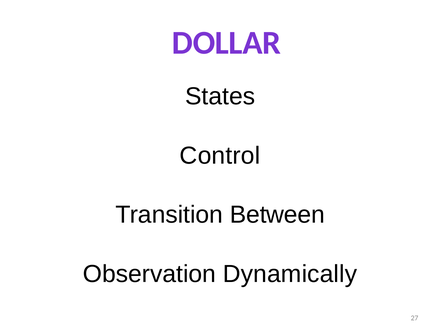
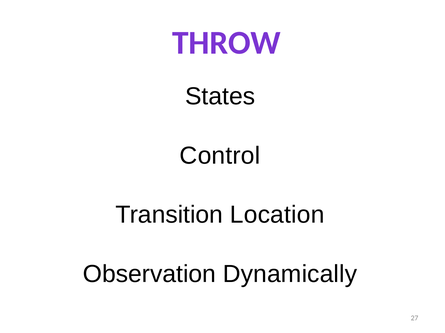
DOLLAR: DOLLAR -> THROW
Between: Between -> Location
